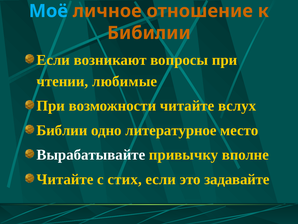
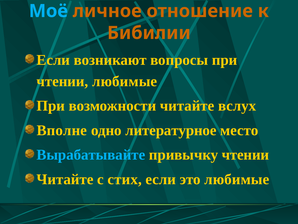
Библии: Библии -> Вполне
Вырабатывайте colour: white -> light blue
привычку вполне: вполне -> чтении
это задавайте: задавайте -> любимые
